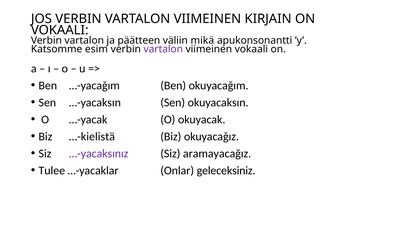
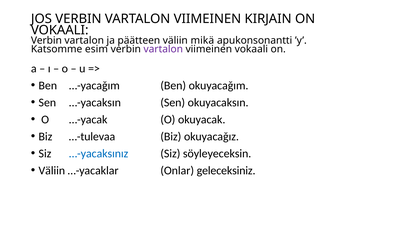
…-kielistä: …-kielistä -> …-tulevaa
…-yacaksınız colour: purple -> blue
aramayacağız: aramayacağız -> söyleyeceksin
Tulee at (52, 171): Tulee -> Väliin
